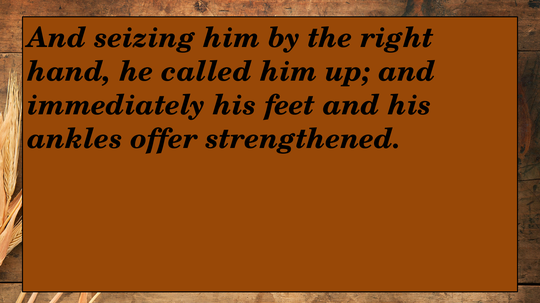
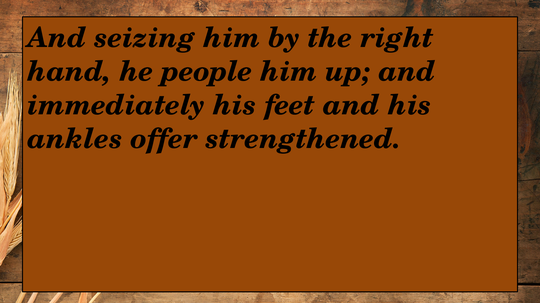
called: called -> people
